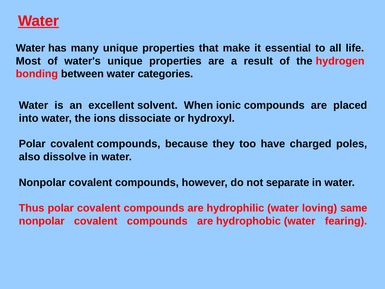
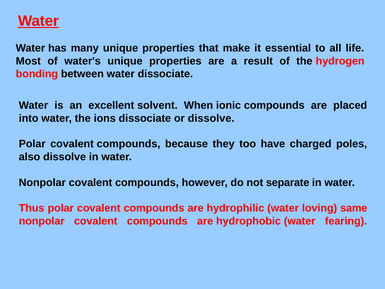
water categories: categories -> dissociate
or hydroxyl: hydroxyl -> dissolve
